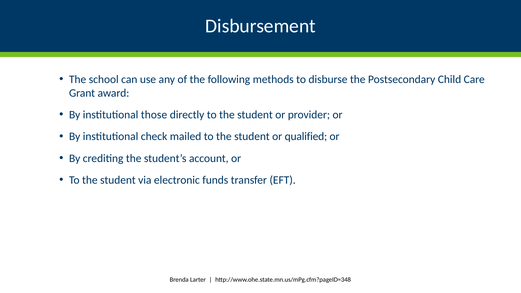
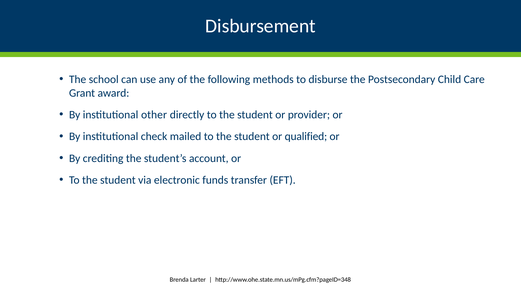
those: those -> other
